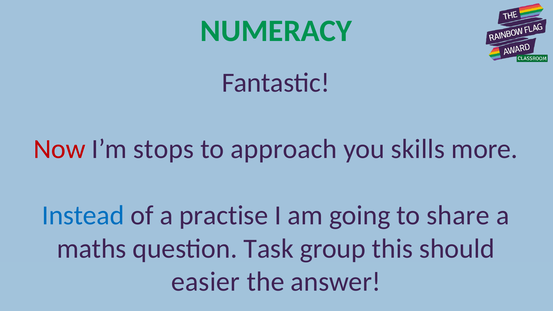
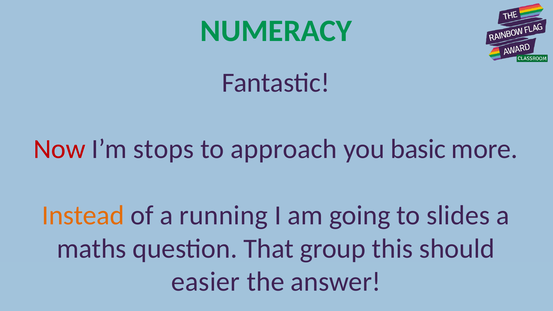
skills: skills -> basic
Instead colour: blue -> orange
practise: practise -> running
share: share -> slides
Task: Task -> That
